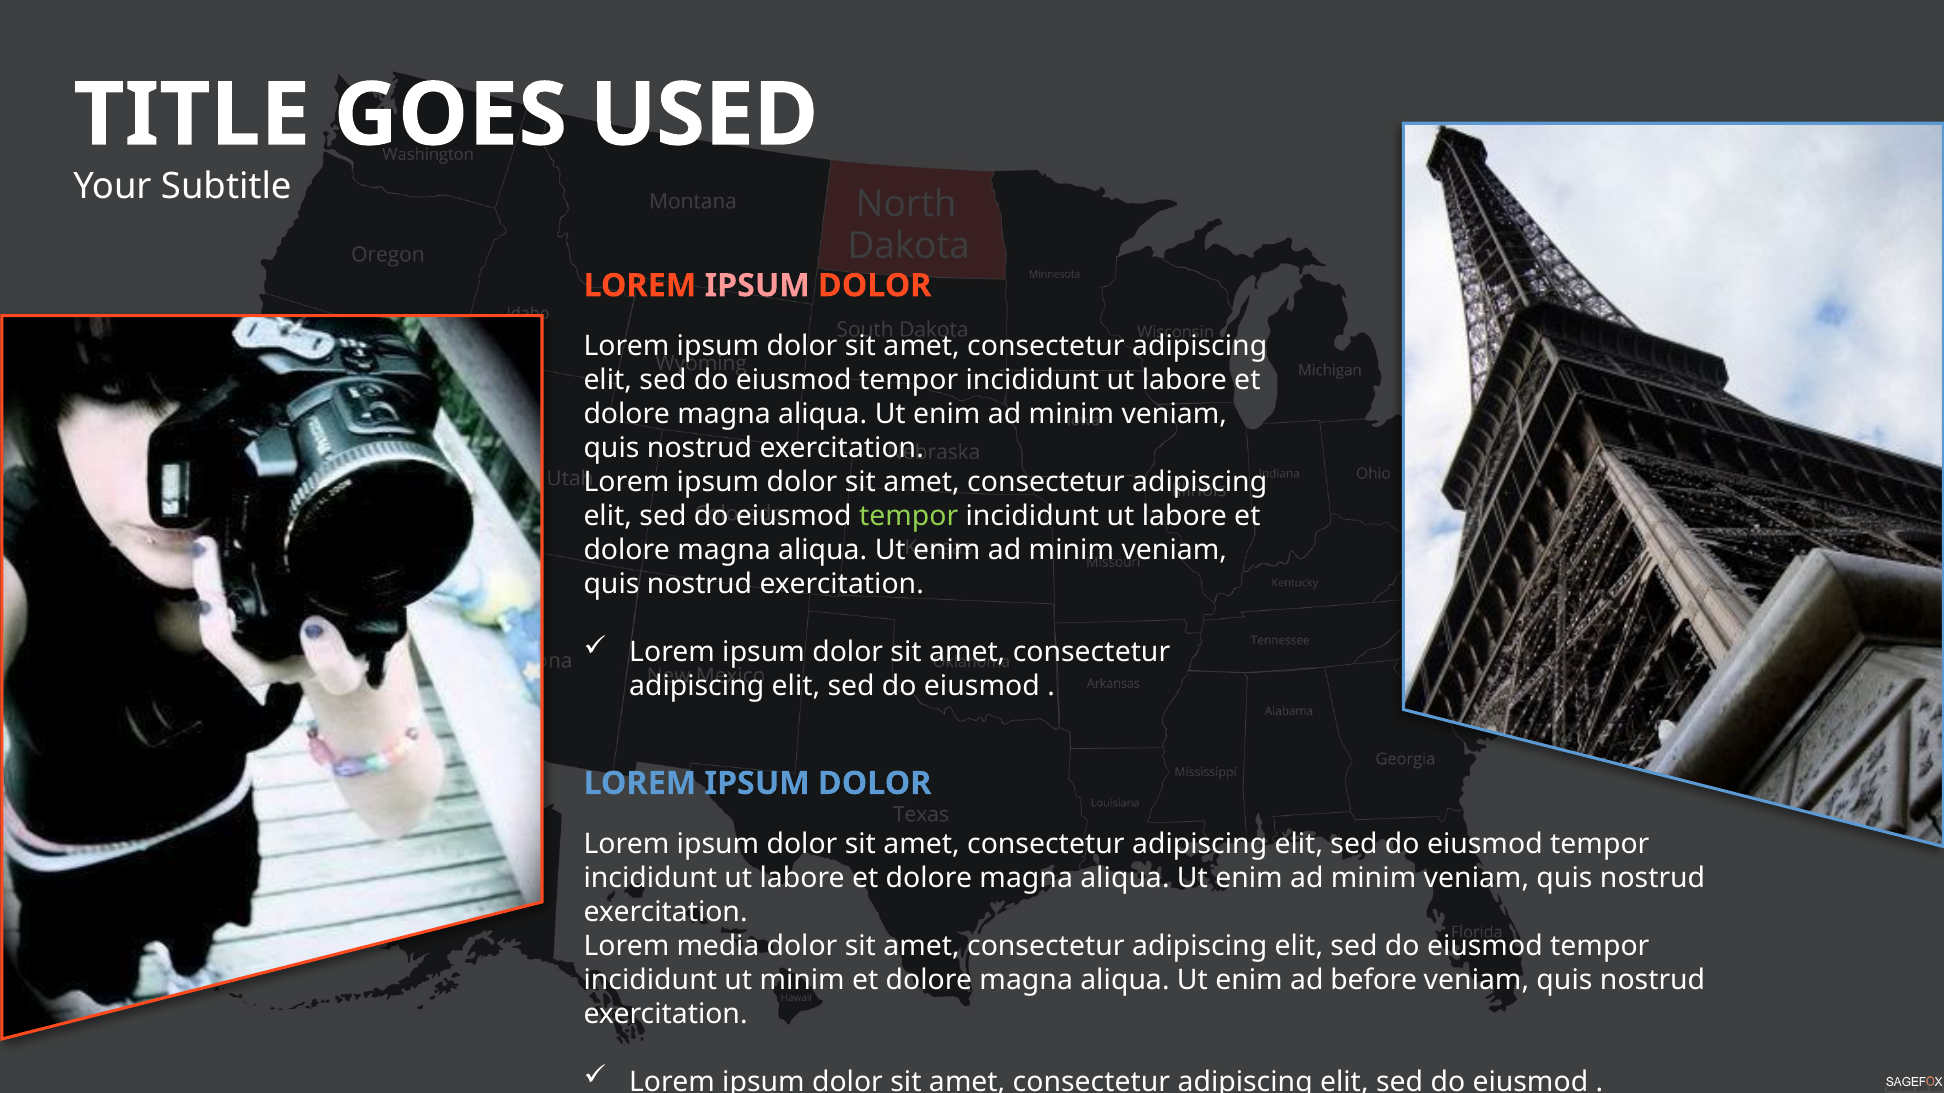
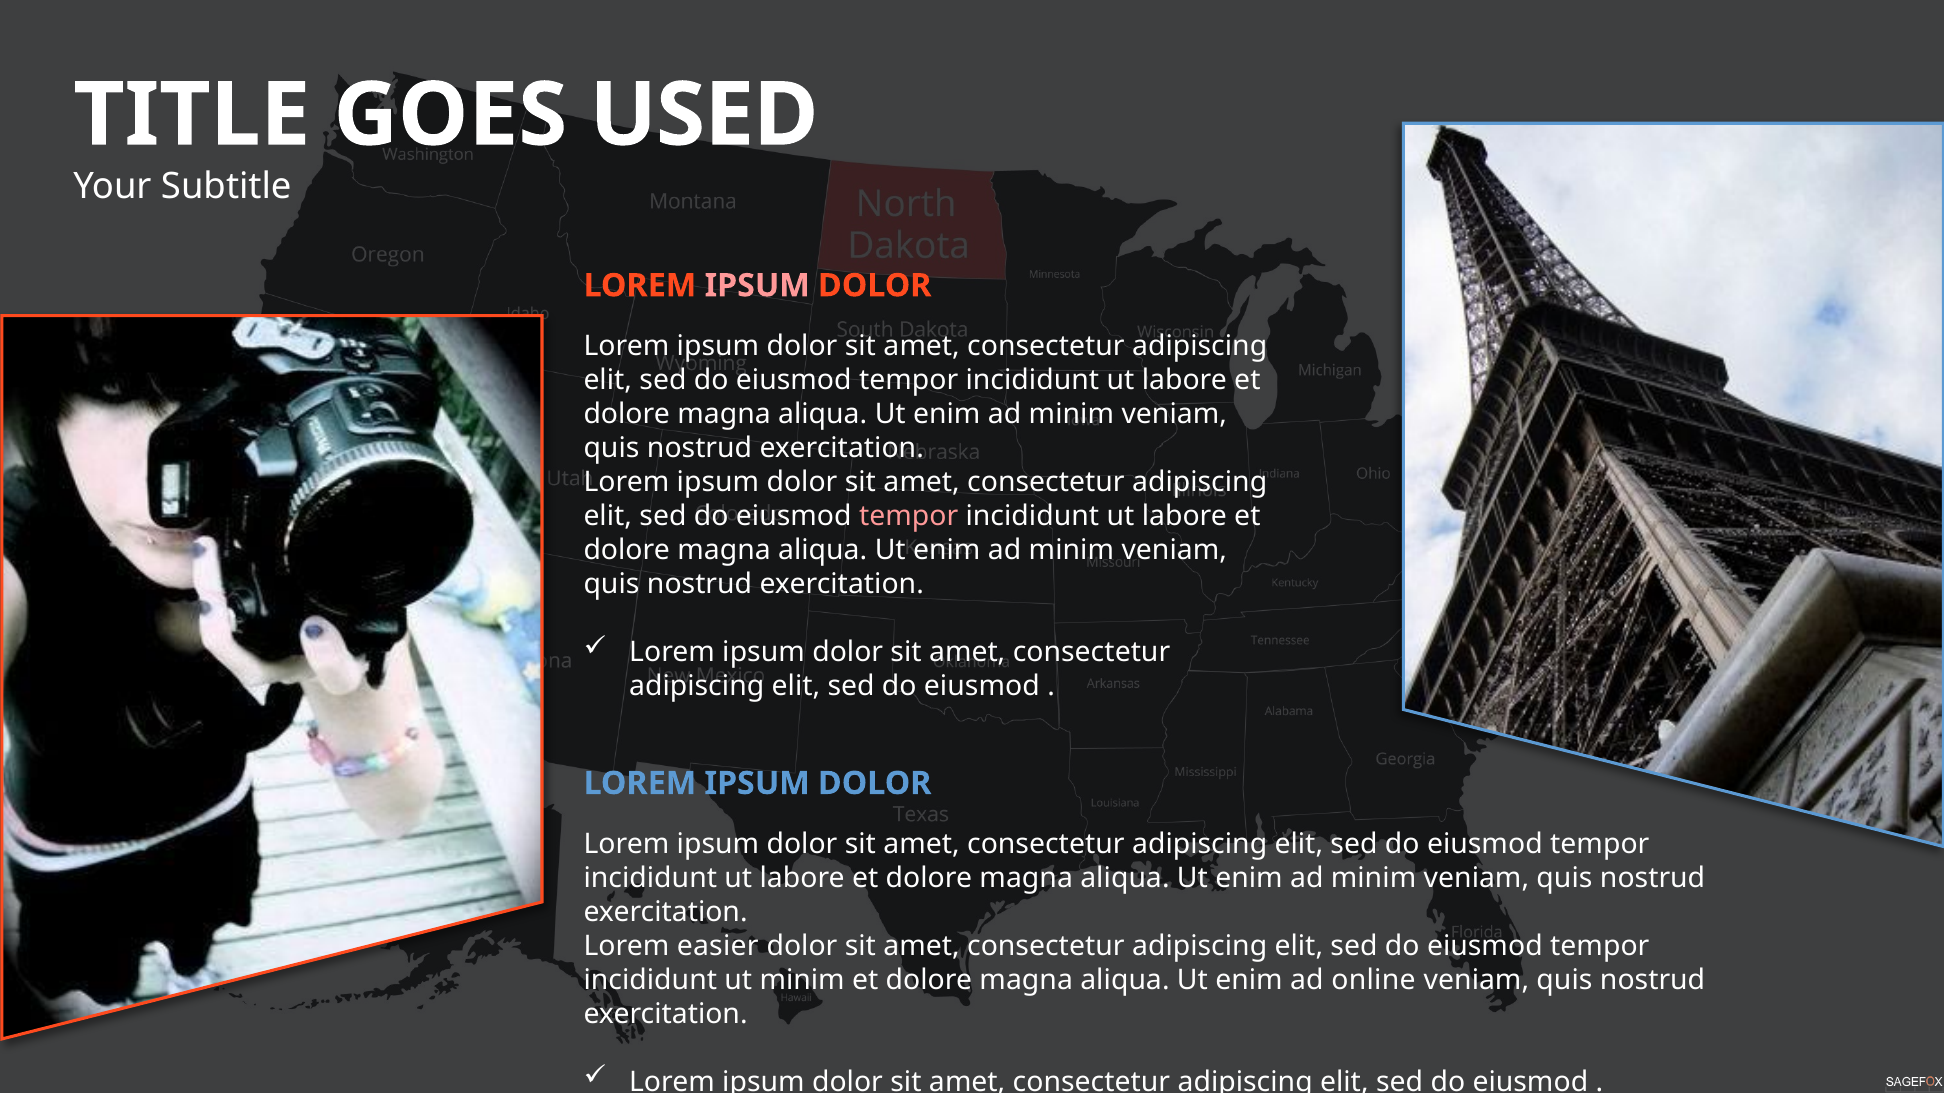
tempor at (909, 516) colour: light green -> pink
media: media -> easier
before: before -> online
